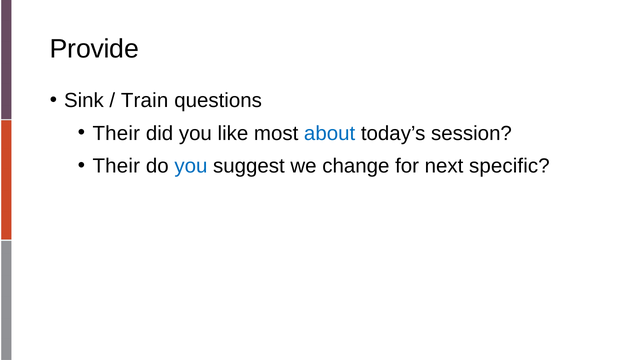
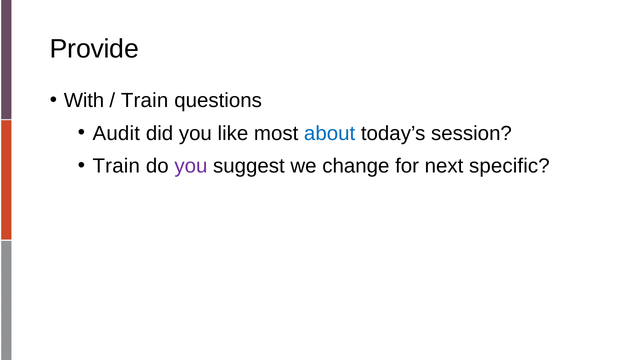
Sink: Sink -> With
Their at (116, 134): Their -> Audit
Their at (116, 166): Their -> Train
you at (191, 166) colour: blue -> purple
